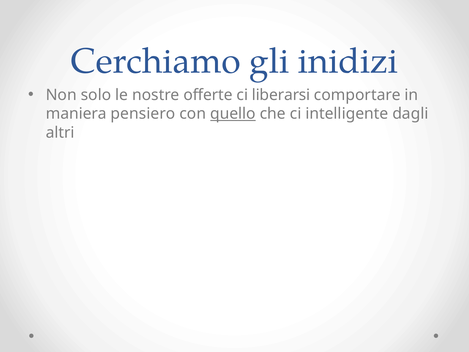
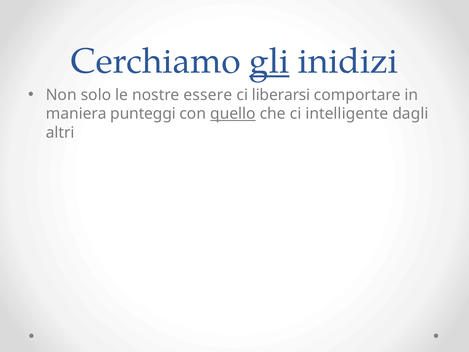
gli underline: none -> present
offerte: offerte -> essere
pensiero: pensiero -> punteggi
